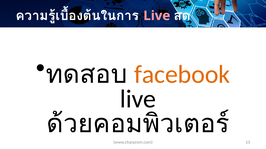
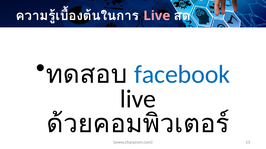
facebook colour: orange -> blue
